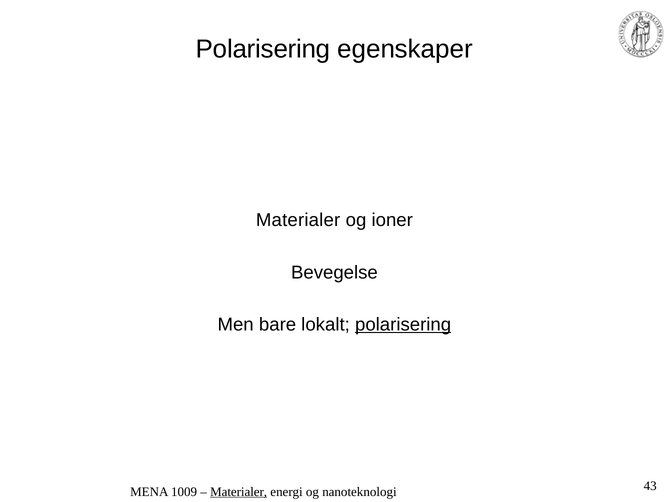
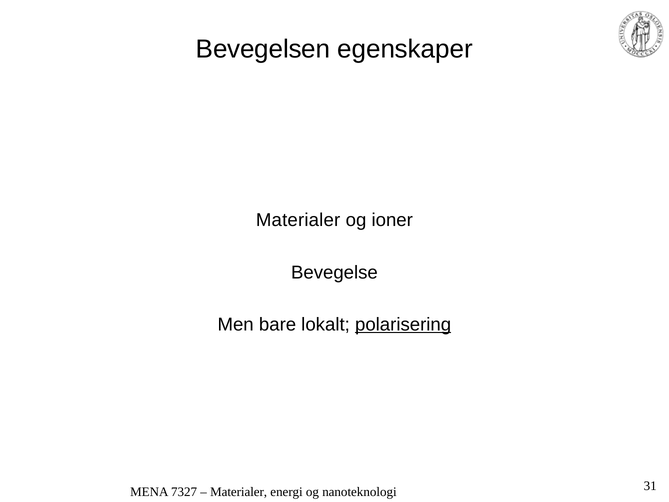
Polarisering at (263, 49): Polarisering -> Bevegelsen
1009: 1009 -> 7327
Materialer at (239, 492) underline: present -> none
43: 43 -> 31
